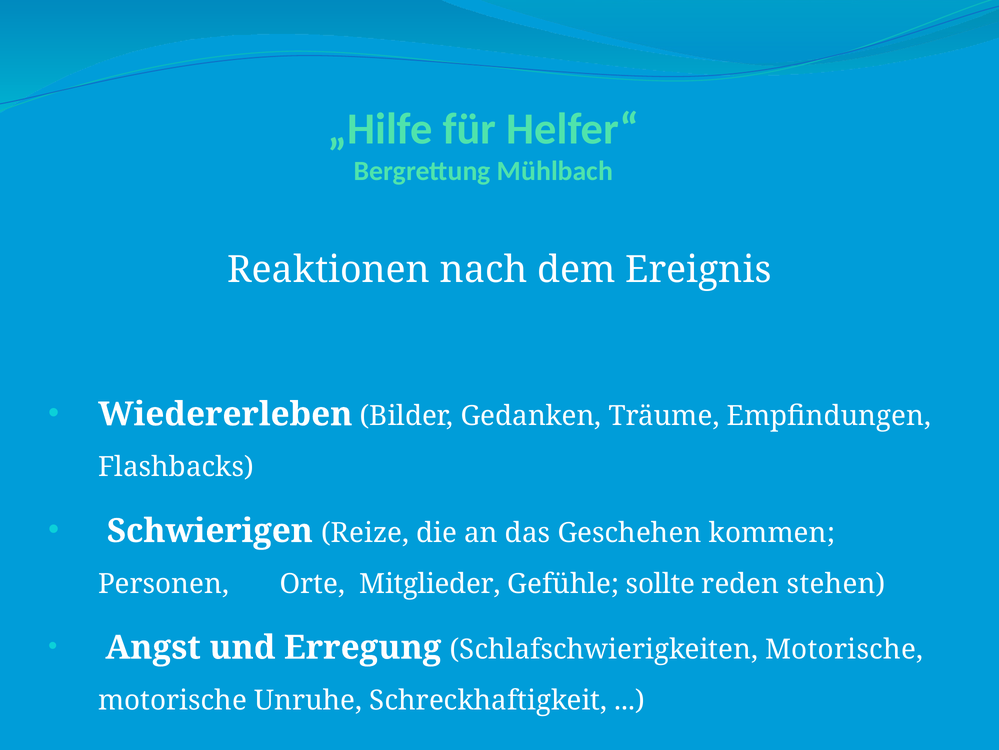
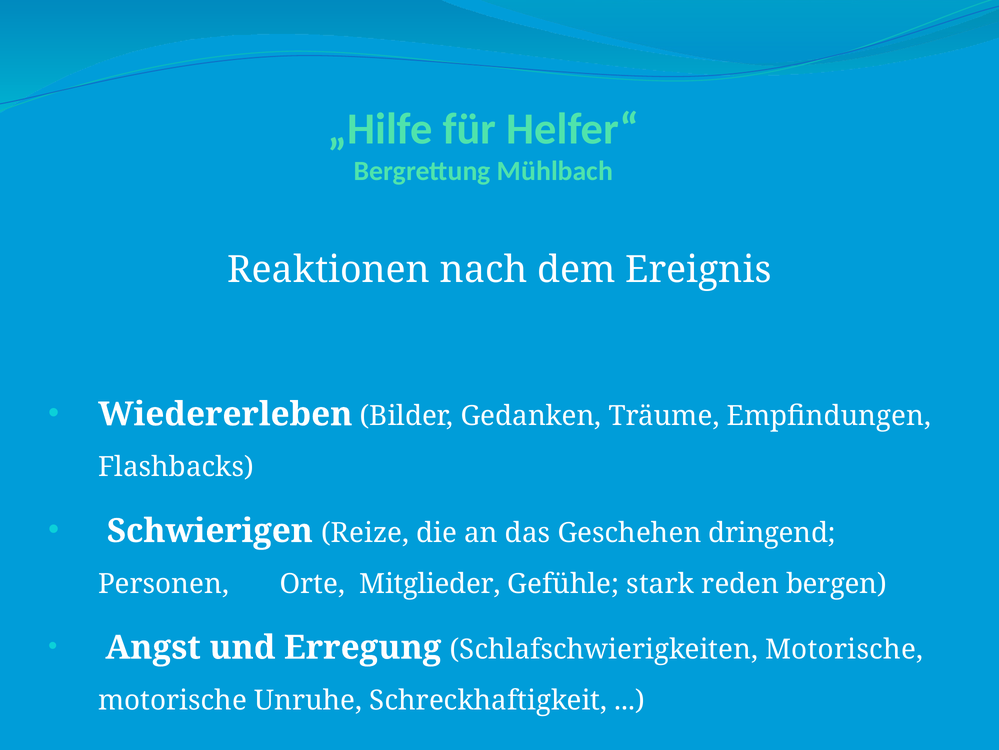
kommen: kommen -> dringend
sollte: sollte -> stark
stehen: stehen -> bergen
